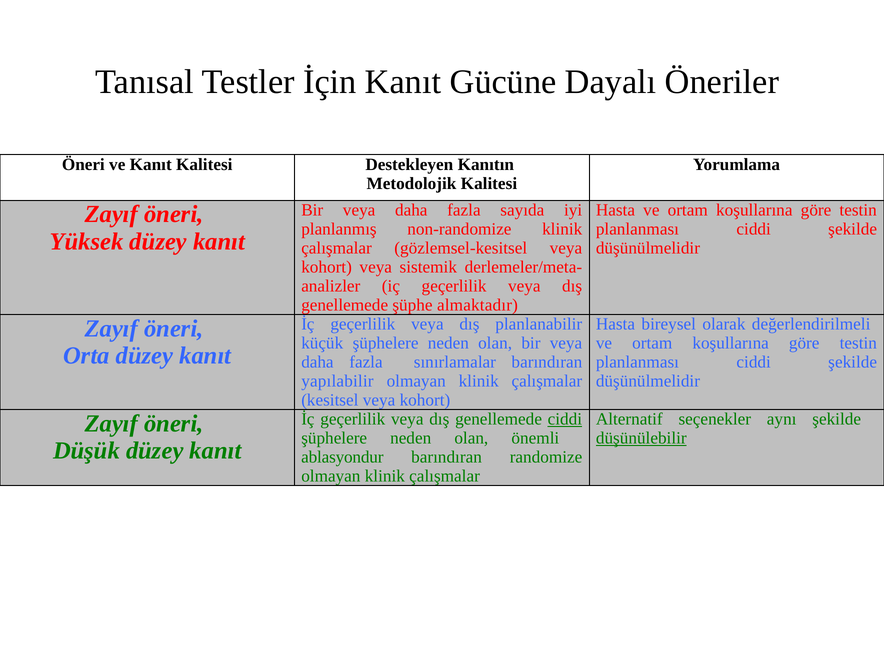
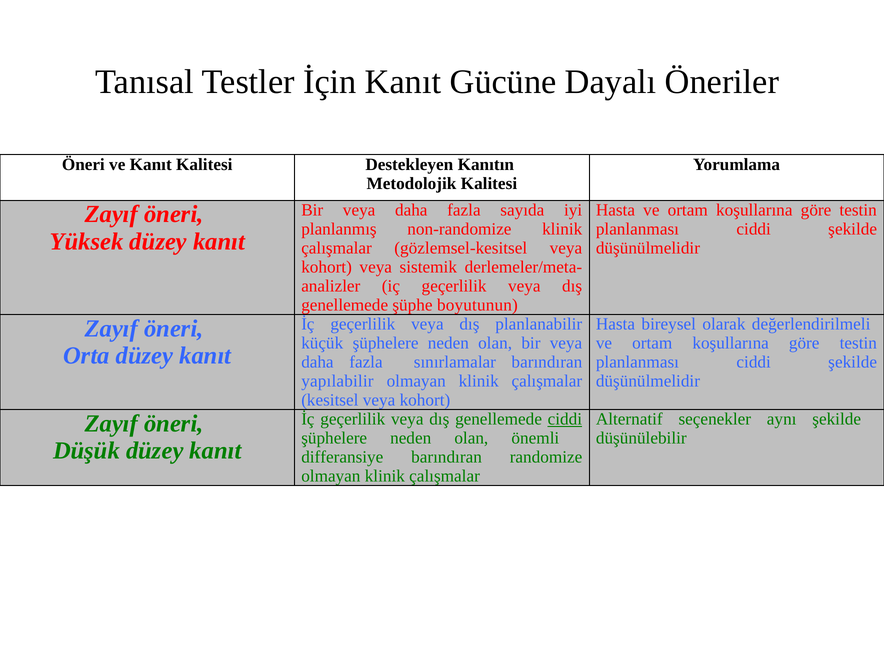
almaktadır: almaktadır -> boyutunun
düşünülebilir underline: present -> none
ablasyondur: ablasyondur -> differansiye
